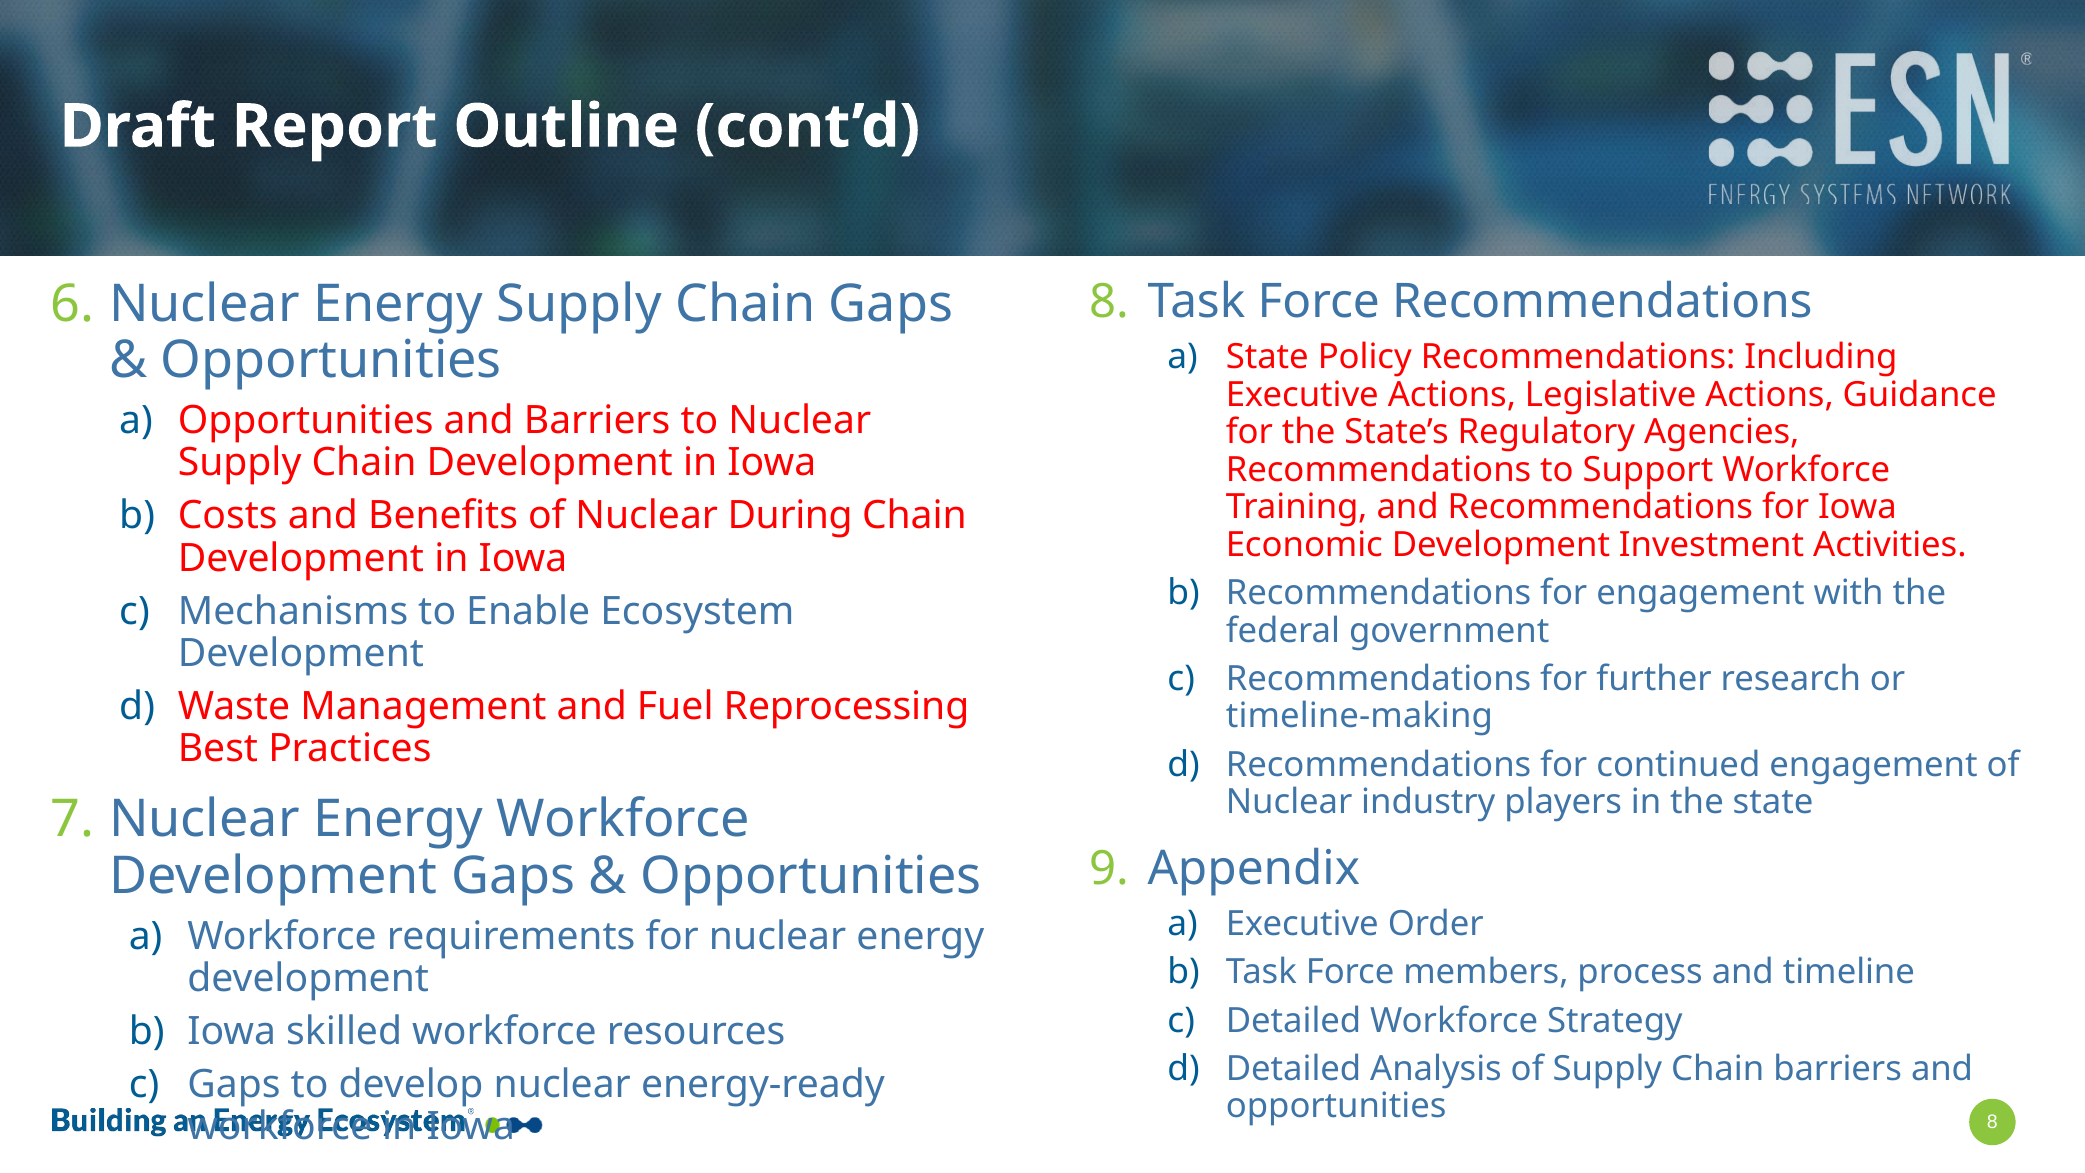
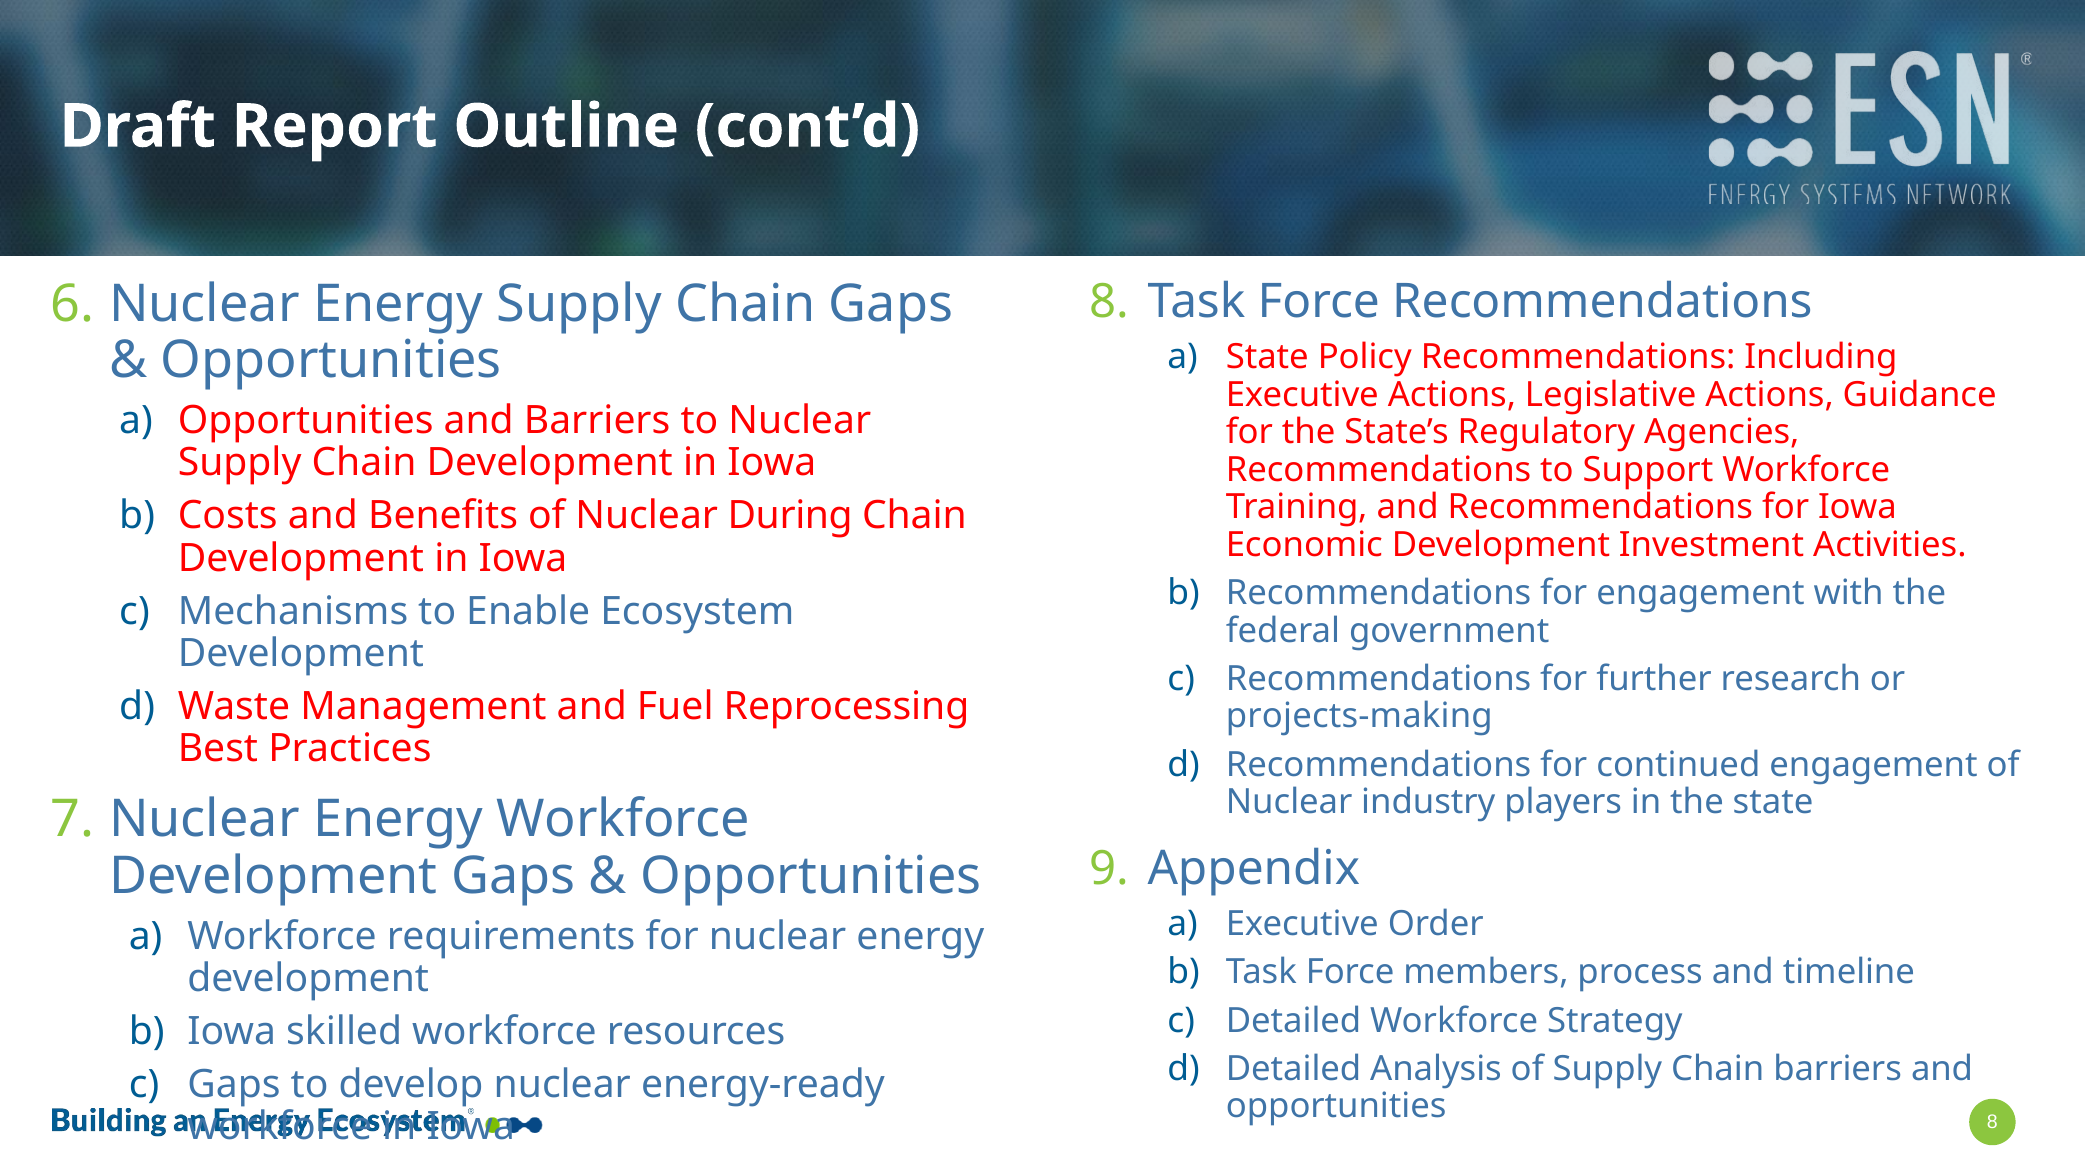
timeline-making: timeline-making -> projects-making
